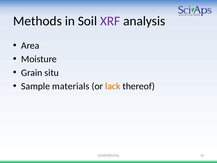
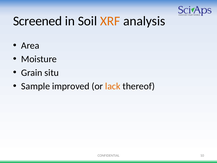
Methods: Methods -> Screened
XRF colour: purple -> orange
materials: materials -> improved
